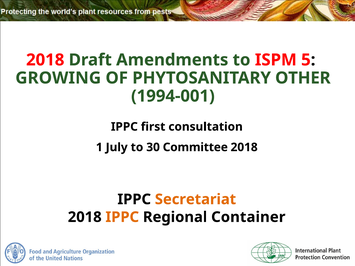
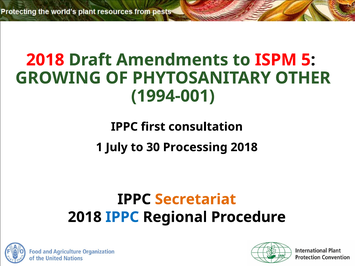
Committee: Committee -> Processing
IPPC at (122, 217) colour: orange -> blue
Container: Container -> Procedure
